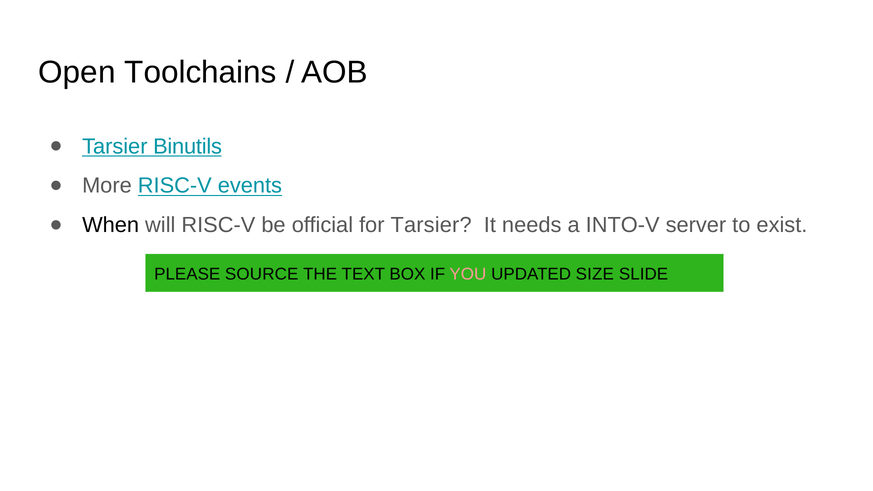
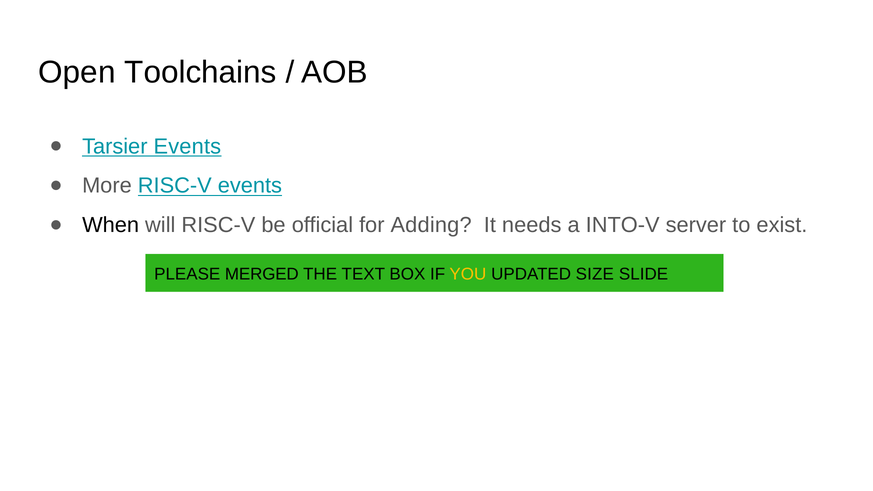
Tarsier Binutils: Binutils -> Events
for Tarsier: Tarsier -> Adding
SOURCE: SOURCE -> MERGED
YOU colour: pink -> yellow
